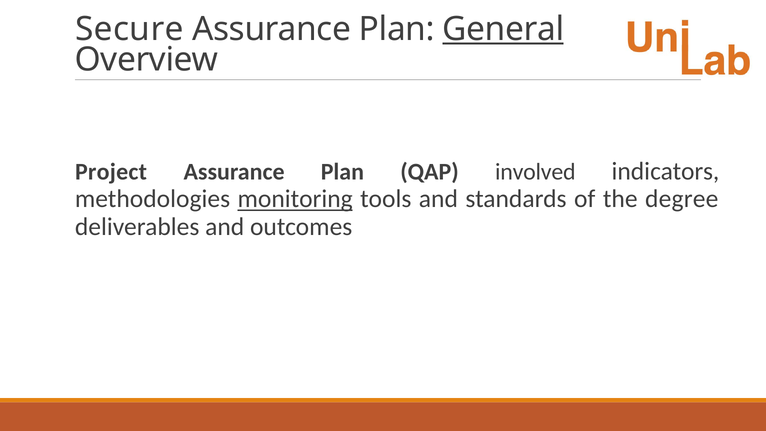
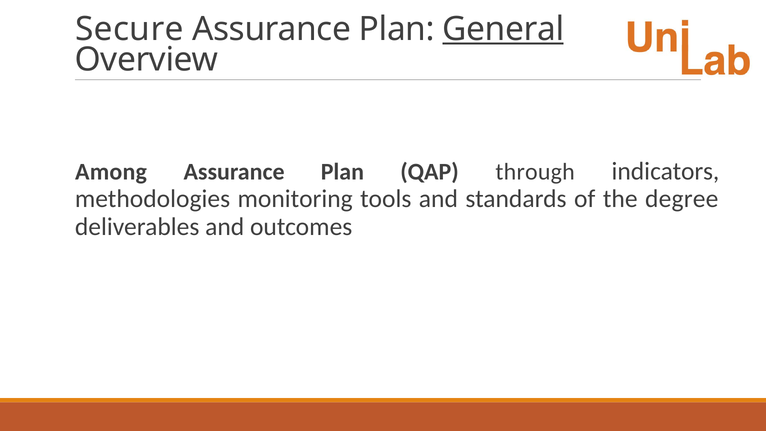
Project: Project -> Among
involved: involved -> through
monitoring underline: present -> none
